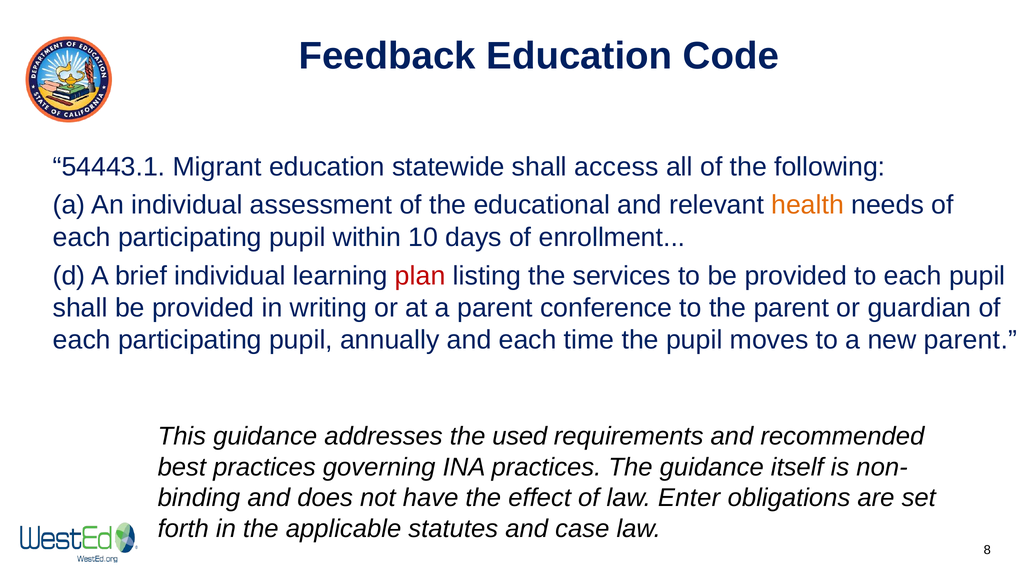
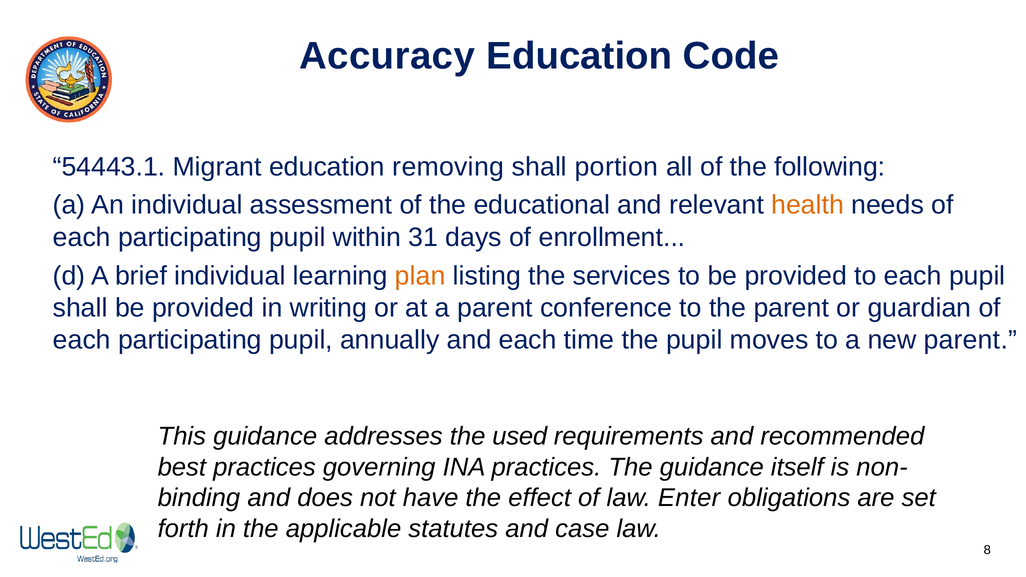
Feedback: Feedback -> Accuracy
statewide: statewide -> removing
access: access -> portion
10: 10 -> 31
plan colour: red -> orange
